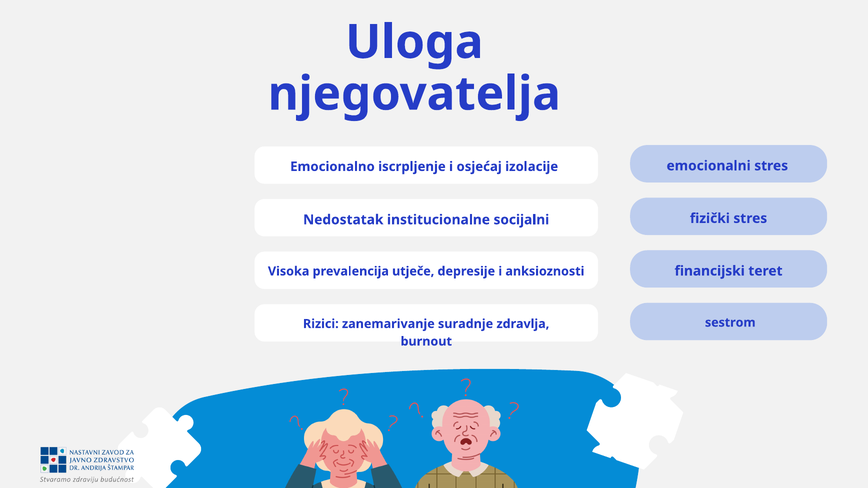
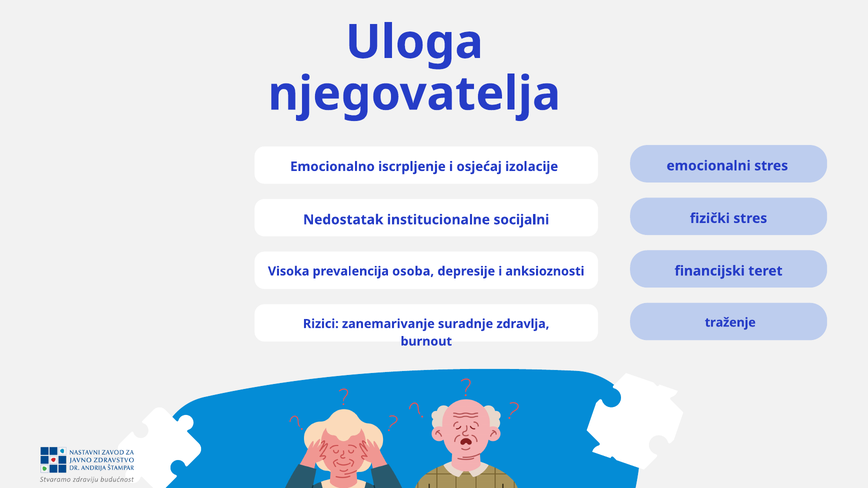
utječe: utječe -> osoba
sestrom: sestrom -> traženje
